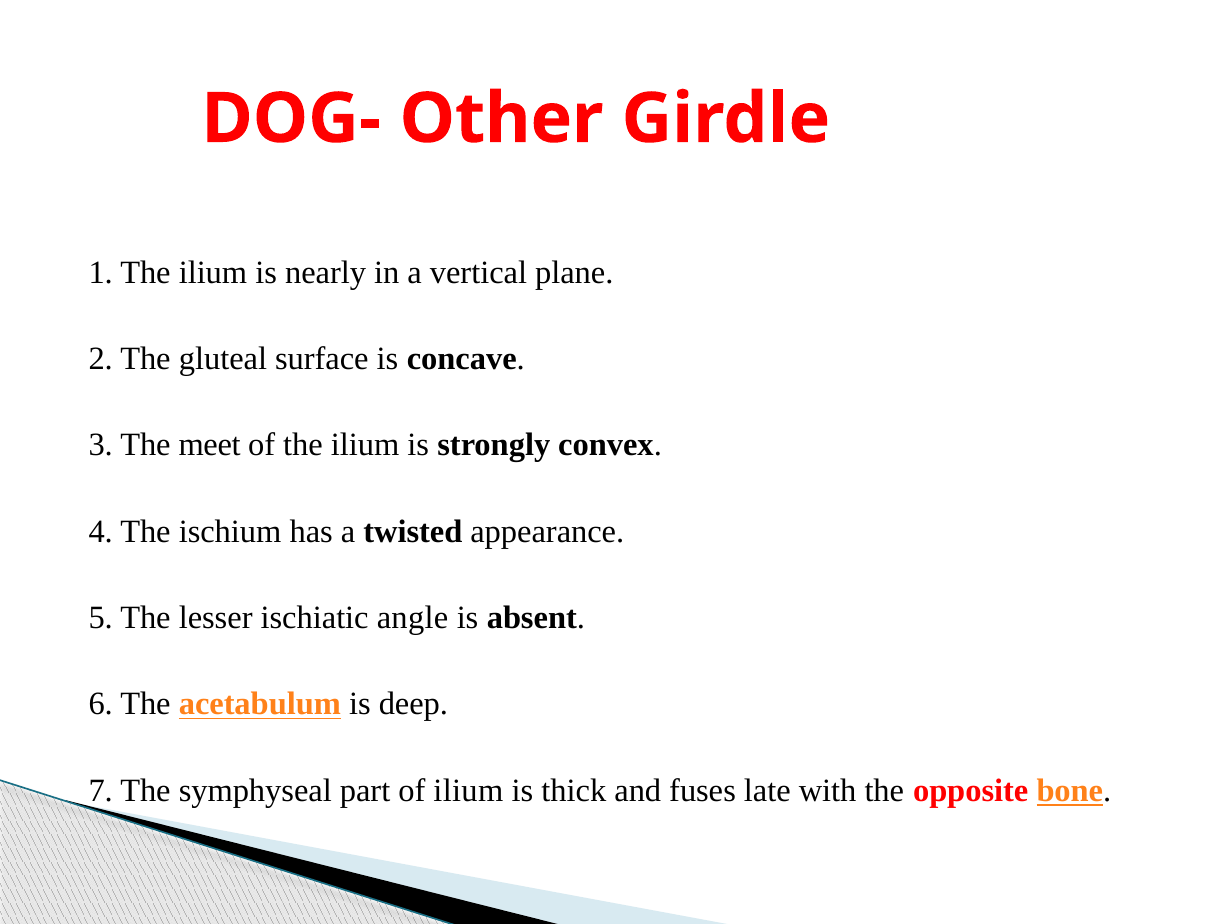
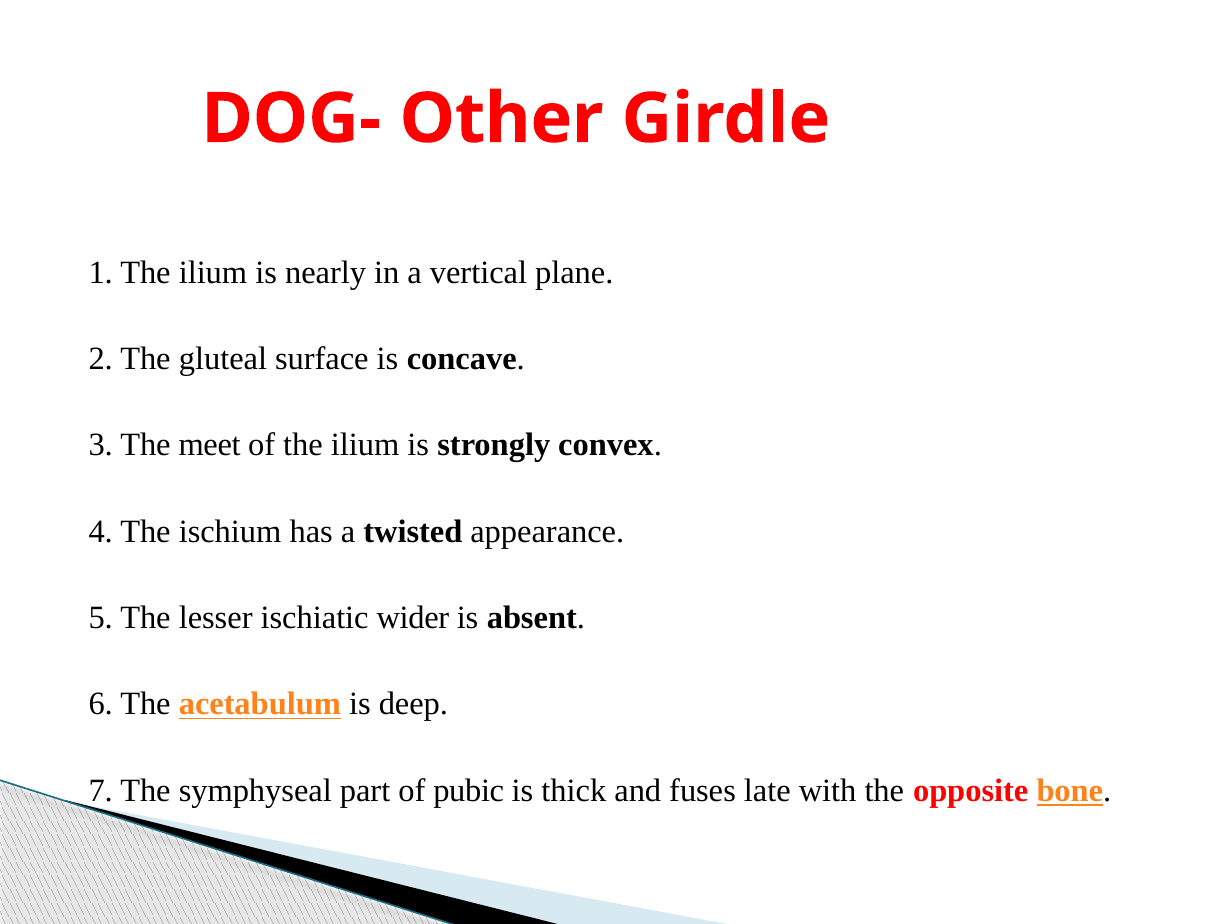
angle: angle -> wider
of ilium: ilium -> pubic
